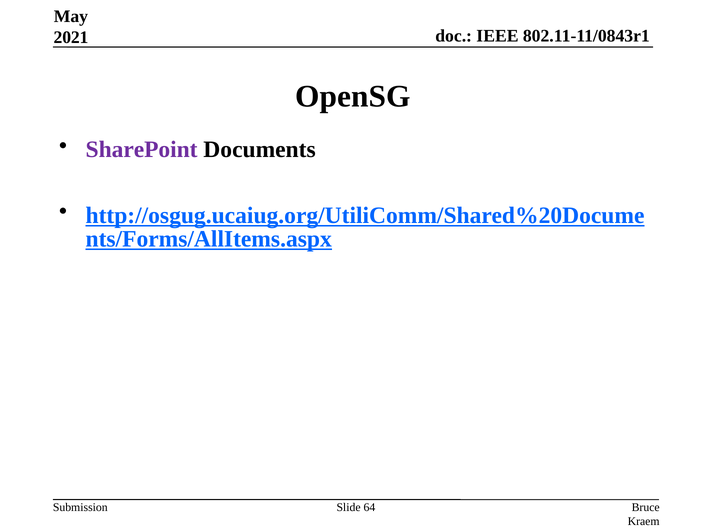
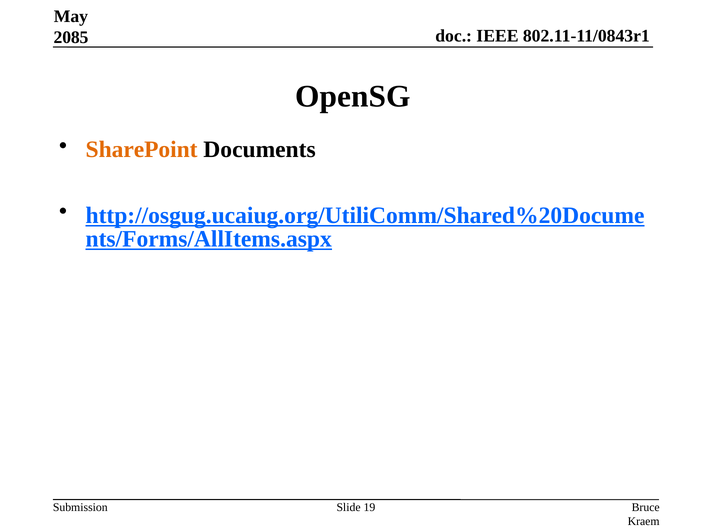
2021: 2021 -> 2085
SharePoint colour: purple -> orange
64: 64 -> 19
